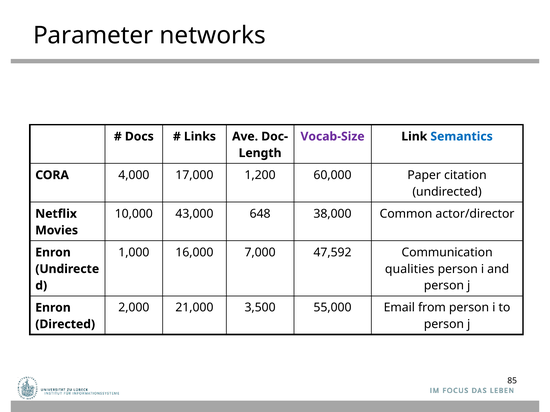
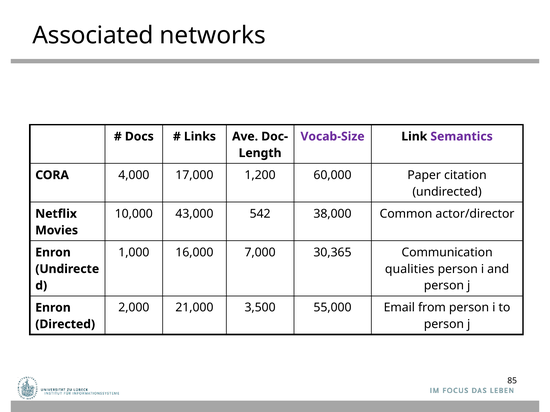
Parameter: Parameter -> Associated
Semantics colour: blue -> purple
648: 648 -> 542
47,592: 47,592 -> 30,365
